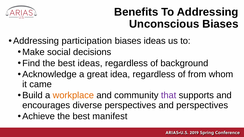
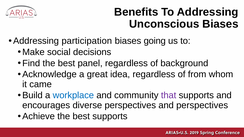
biases ideas: ideas -> going
best ideas: ideas -> panel
workplace colour: orange -> blue
best manifest: manifest -> supports
